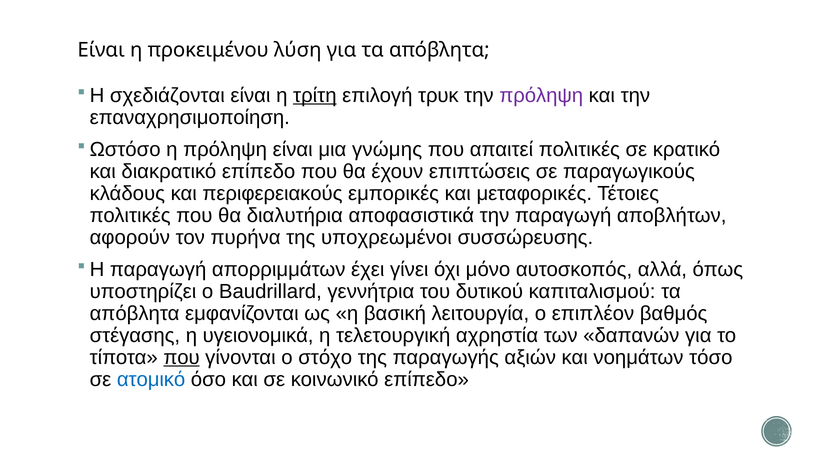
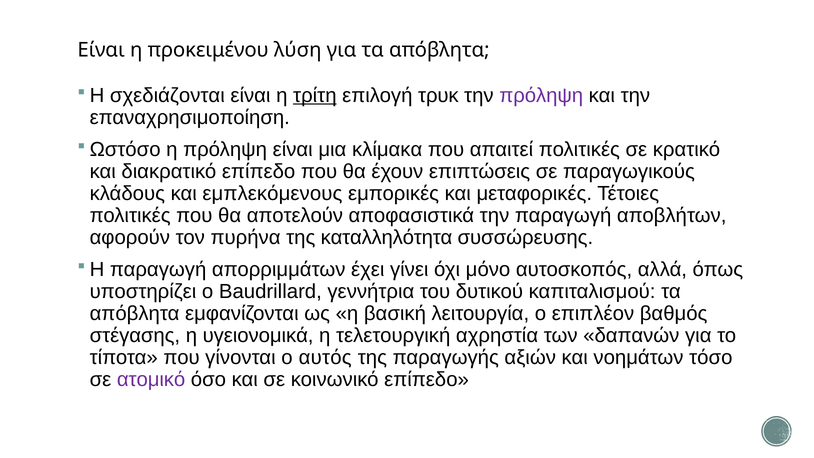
γνώμης: γνώμης -> κλίμακα
περιφερειακούς: περιφερειακούς -> εμπλεκόμενους
διαλυτήρια: διαλυτήρια -> αποτελούν
υποχρεωμένοι: υποχρεωμένοι -> καταλληλότητα
που at (182, 357) underline: present -> none
στόχο: στόχο -> αυτός
ατομικό colour: blue -> purple
